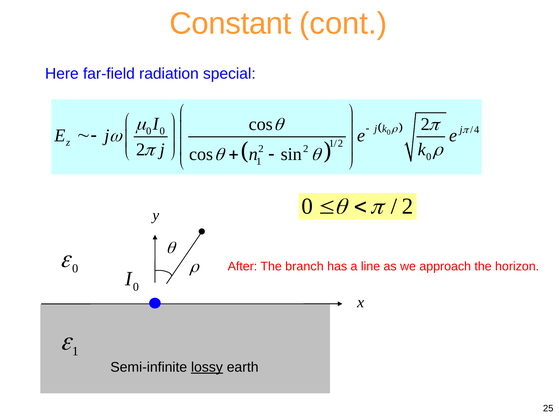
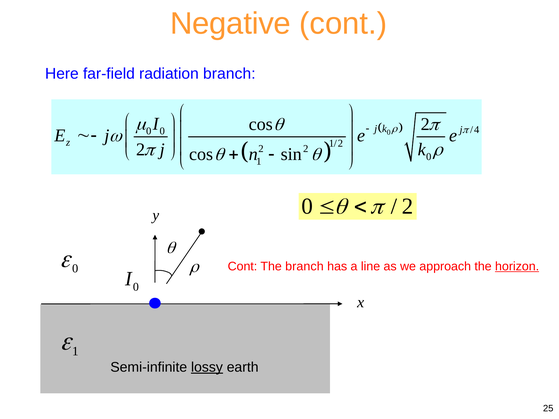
Constant: Constant -> Negative
radiation special: special -> branch
After at (242, 266): After -> Cont
horizon underline: none -> present
